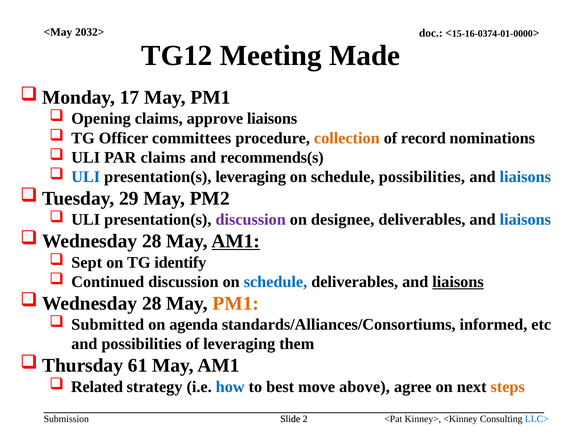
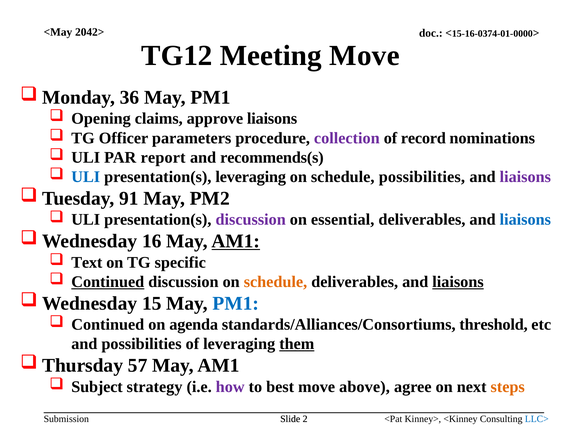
2032>: 2032> -> 2042>
Meeting Made: Made -> Move
17: 17 -> 36
committees: committees -> parameters
collection colour: orange -> purple
PAR claims: claims -> report
liaisons at (525, 177) colour: blue -> purple
29: 29 -> 91
designee: designee -> essential
28 at (152, 241): 28 -> 16
Sept: Sept -> Text
identify: identify -> specific
Continued at (108, 282) underline: none -> present
schedule at (275, 282) colour: blue -> orange
28 at (152, 304): 28 -> 15
PM1 at (236, 304) colour: orange -> blue
Submitted at (108, 325): Submitted -> Continued
informed: informed -> threshold
them underline: none -> present
61: 61 -> 57
Related: Related -> Subject
how colour: blue -> purple
